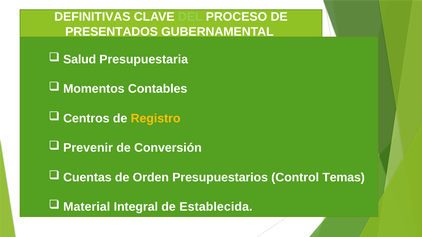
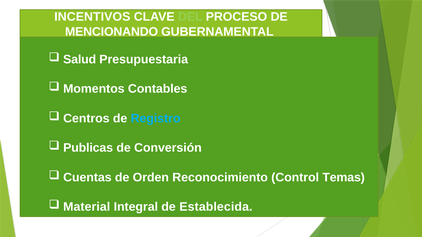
DEFINITIVAS: DEFINITIVAS -> INCENTIVOS
PRESENTADOS: PRESENTADOS -> MENCIONANDO
Registro colour: yellow -> light blue
Prevenir: Prevenir -> Publicas
Presupuestarios: Presupuestarios -> Reconocimiento
